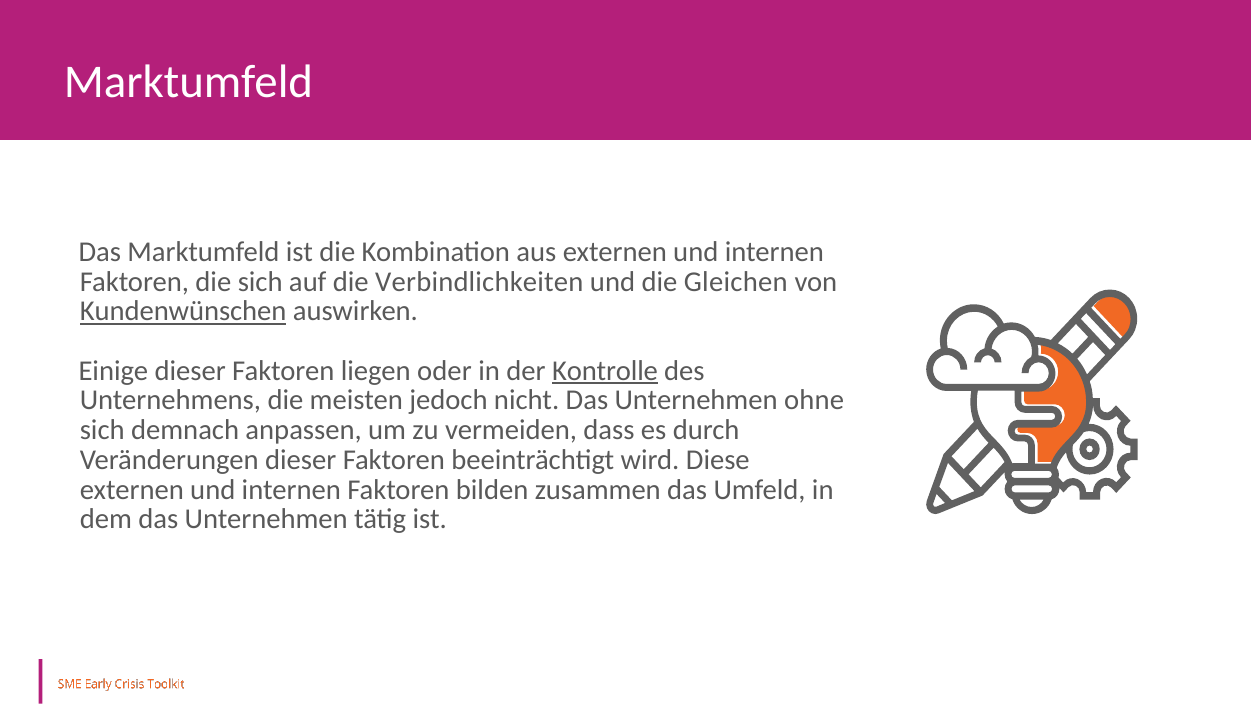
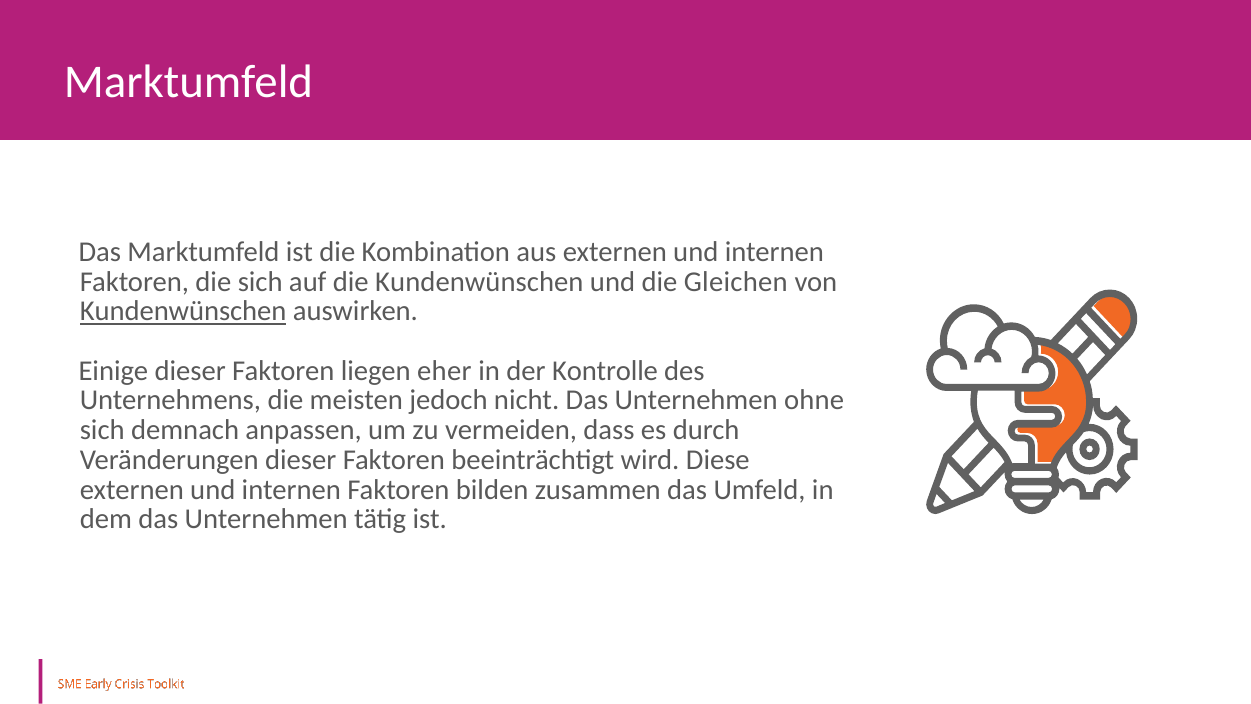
die Verbindlichkeiten: Verbindlichkeiten -> Kundenwünschen
oder: oder -> eher
Kontrolle underline: present -> none
